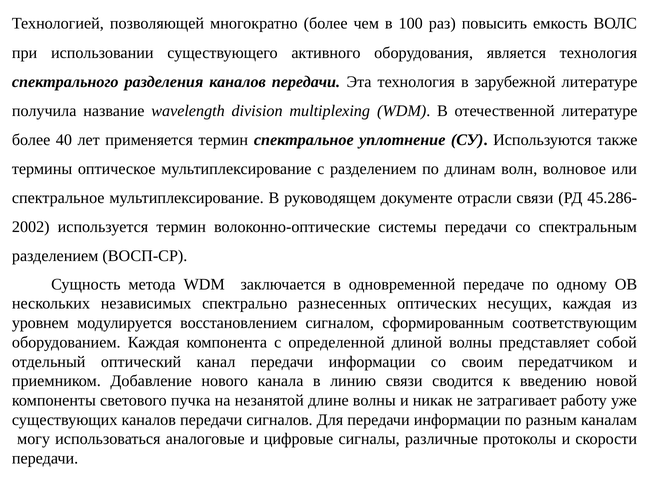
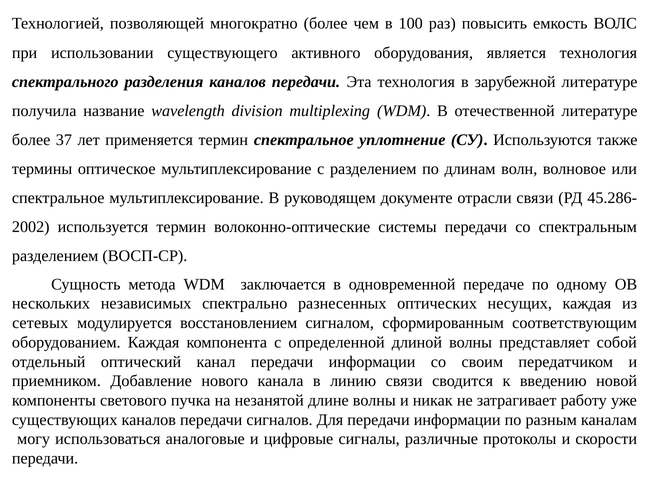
40: 40 -> 37
уровнем: уровнем -> сетевых
